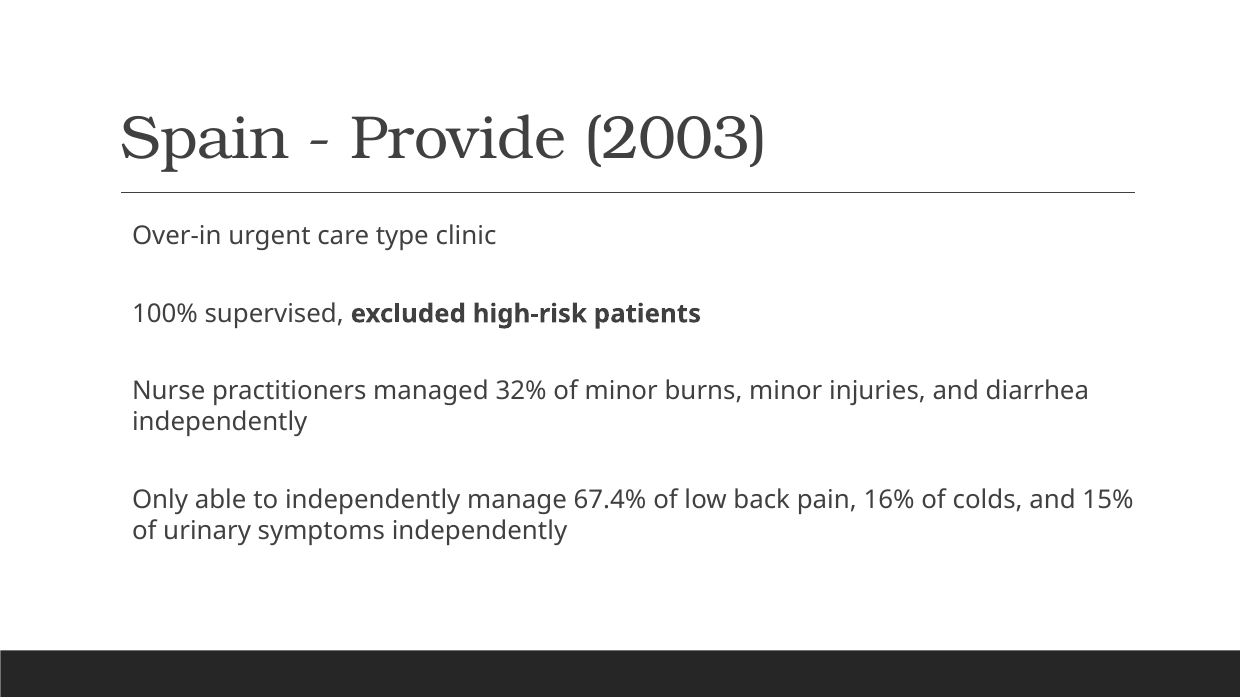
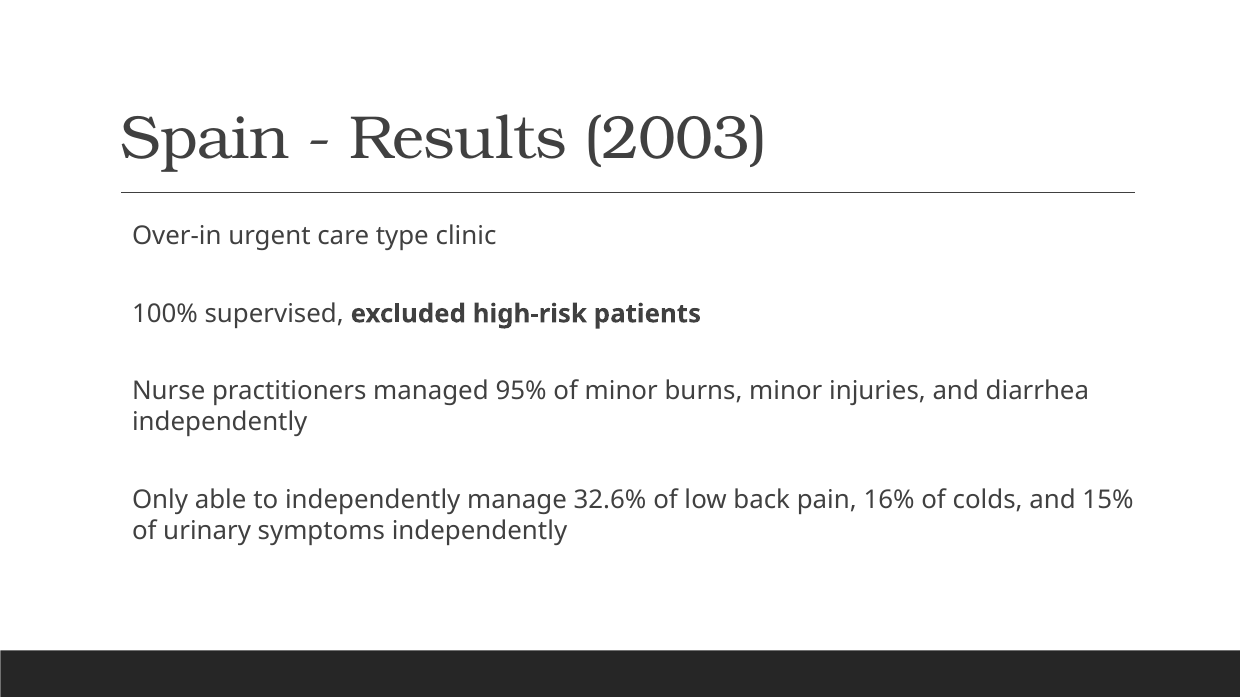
Provide: Provide -> Results
32%: 32% -> 95%
67.4%: 67.4% -> 32.6%
